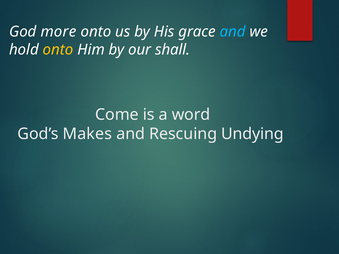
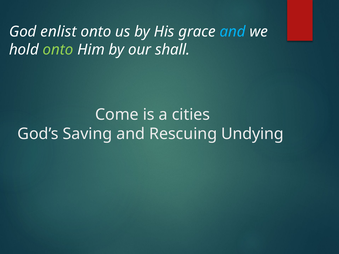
more: more -> enlist
onto at (58, 50) colour: yellow -> light green
word: word -> cities
Makes: Makes -> Saving
